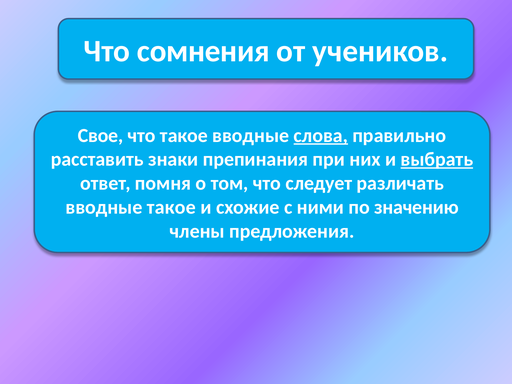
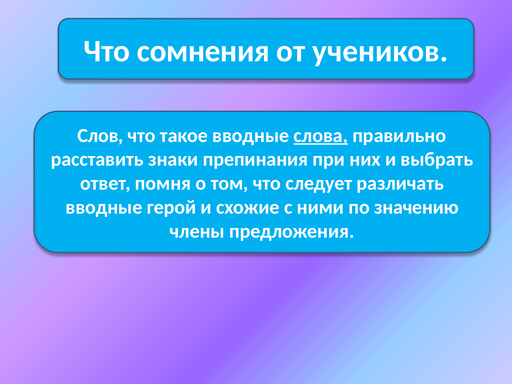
Свое: Свое -> Слов
выбрать underline: present -> none
вводные такое: такое -> герой
